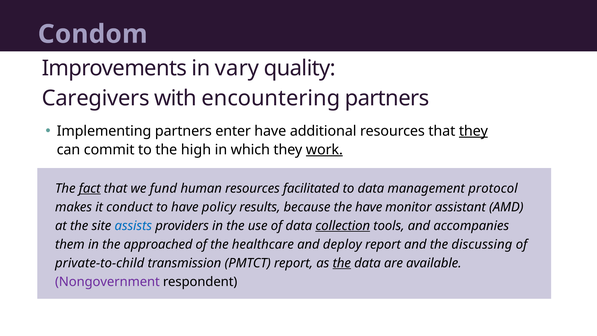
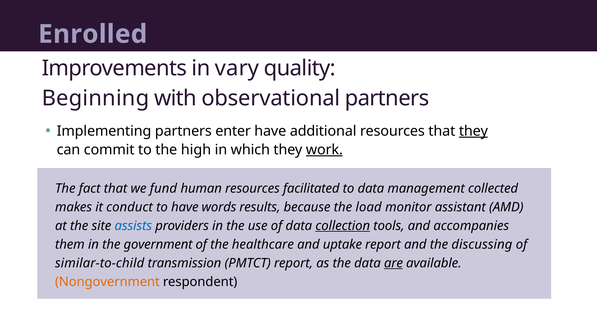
Condom: Condom -> Enrolled
Caregivers: Caregivers -> Beginning
encountering: encountering -> observational
fact underline: present -> none
protocol: protocol -> collected
policy: policy -> words
the have: have -> load
approached: approached -> government
deploy: deploy -> uptake
private-to-child: private-to-child -> similar-to-child
the at (342, 263) underline: present -> none
are underline: none -> present
Nongovernment colour: purple -> orange
